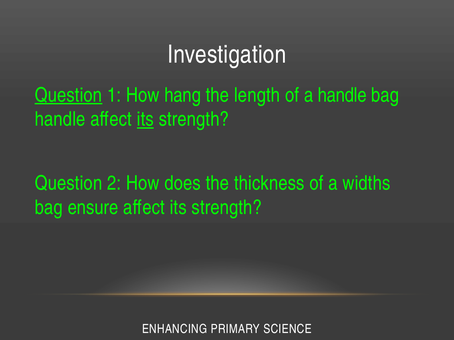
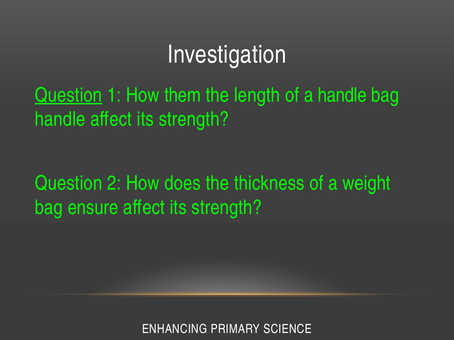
hang: hang -> them
its at (145, 119) underline: present -> none
widths: widths -> weight
